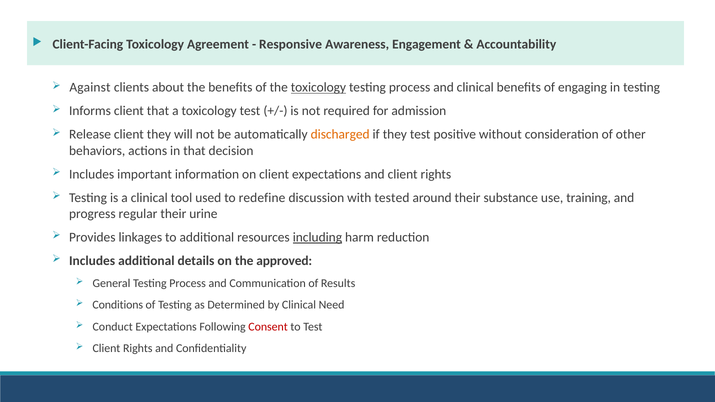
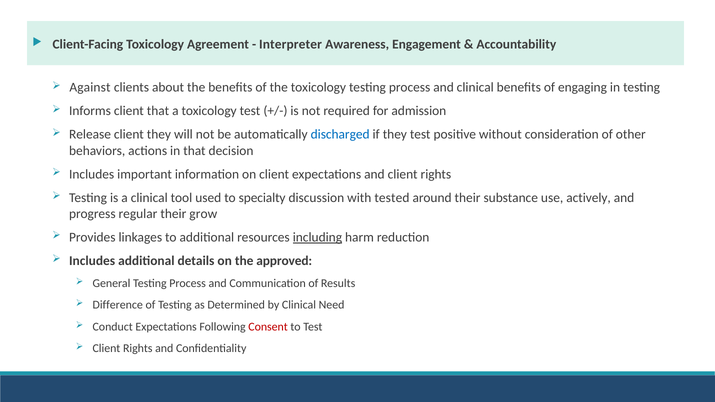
Responsive: Responsive -> Interpreter
toxicology at (318, 87) underline: present -> none
discharged colour: orange -> blue
redefine: redefine -> specialty
training: training -> actively
urine: urine -> grow
Conditions: Conditions -> Difference
